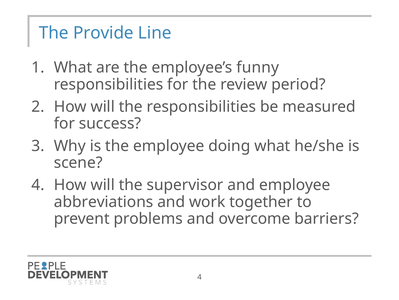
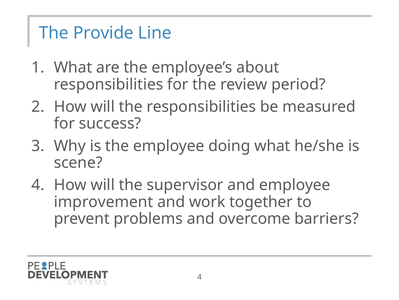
funny: funny -> about
abbreviations: abbreviations -> improvement
